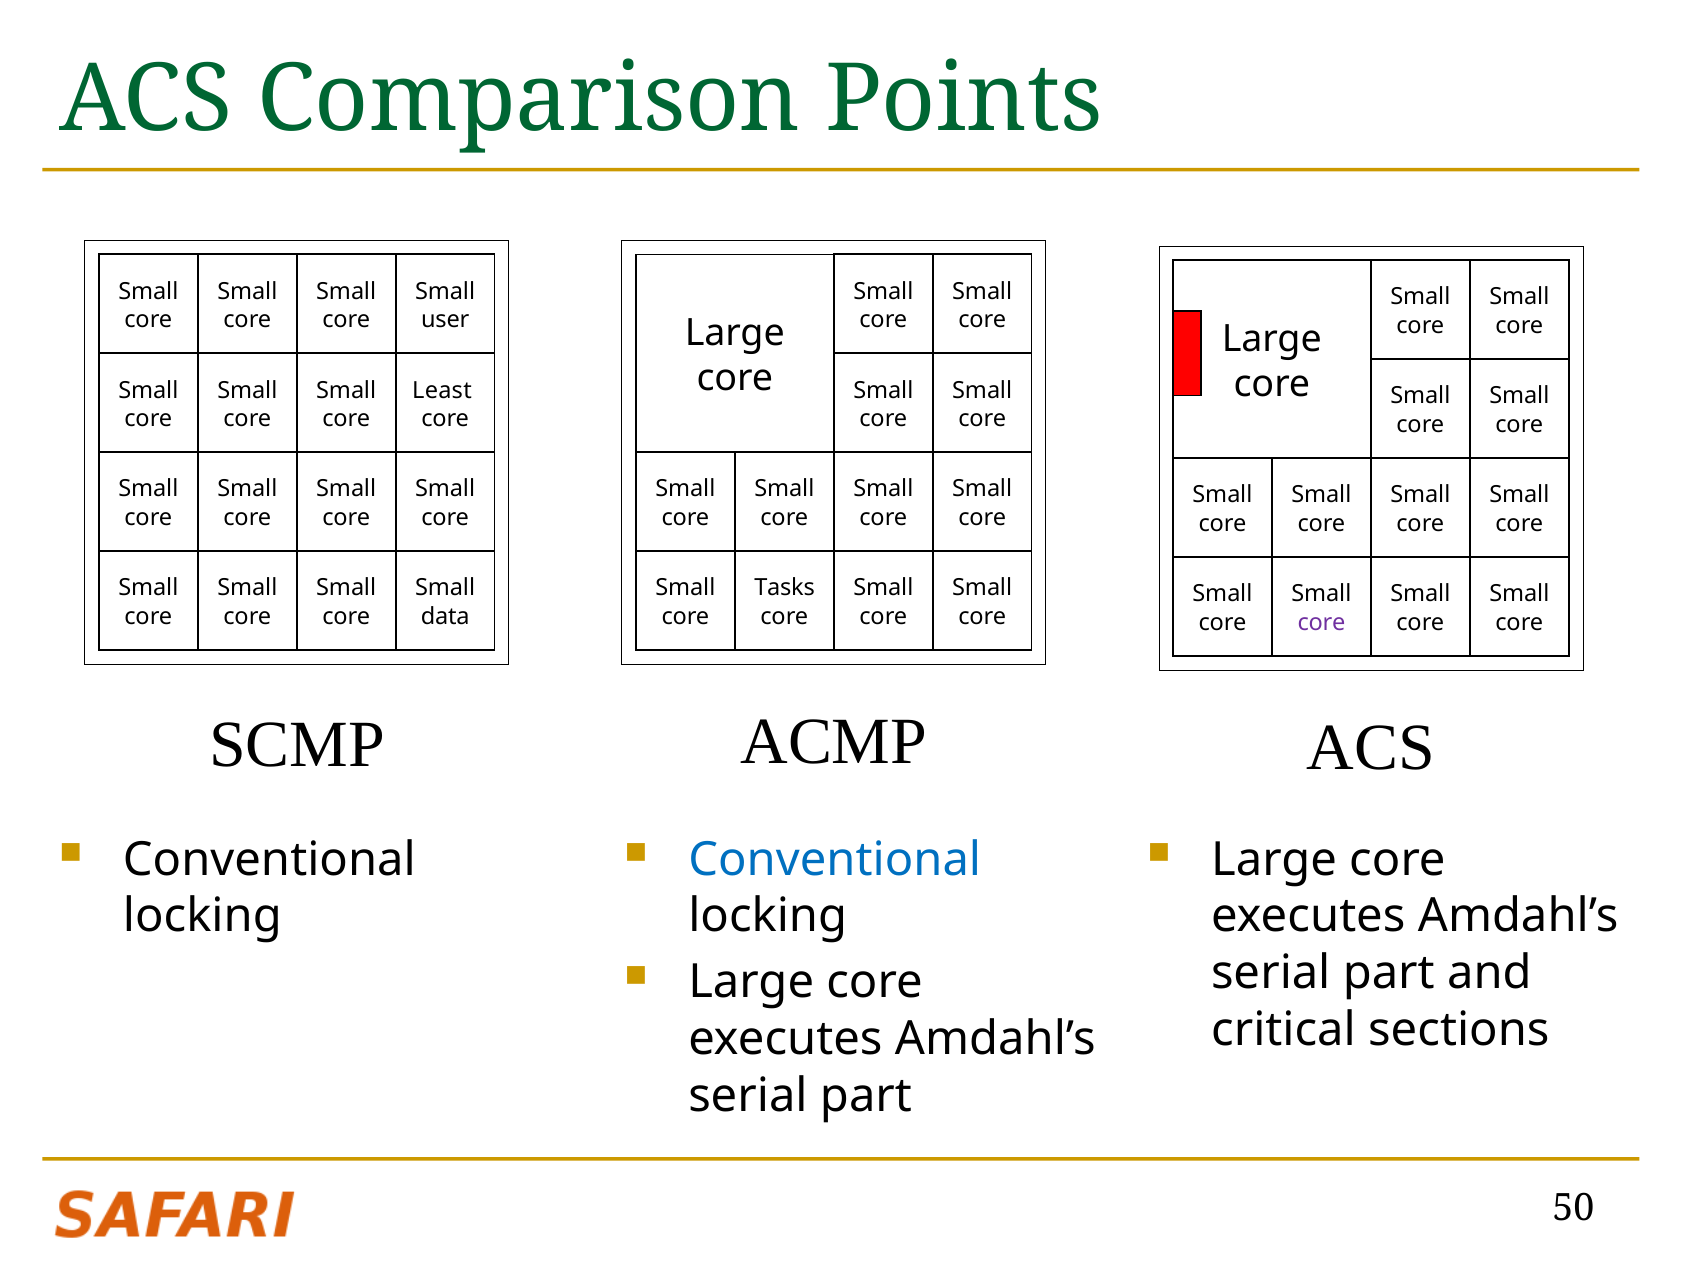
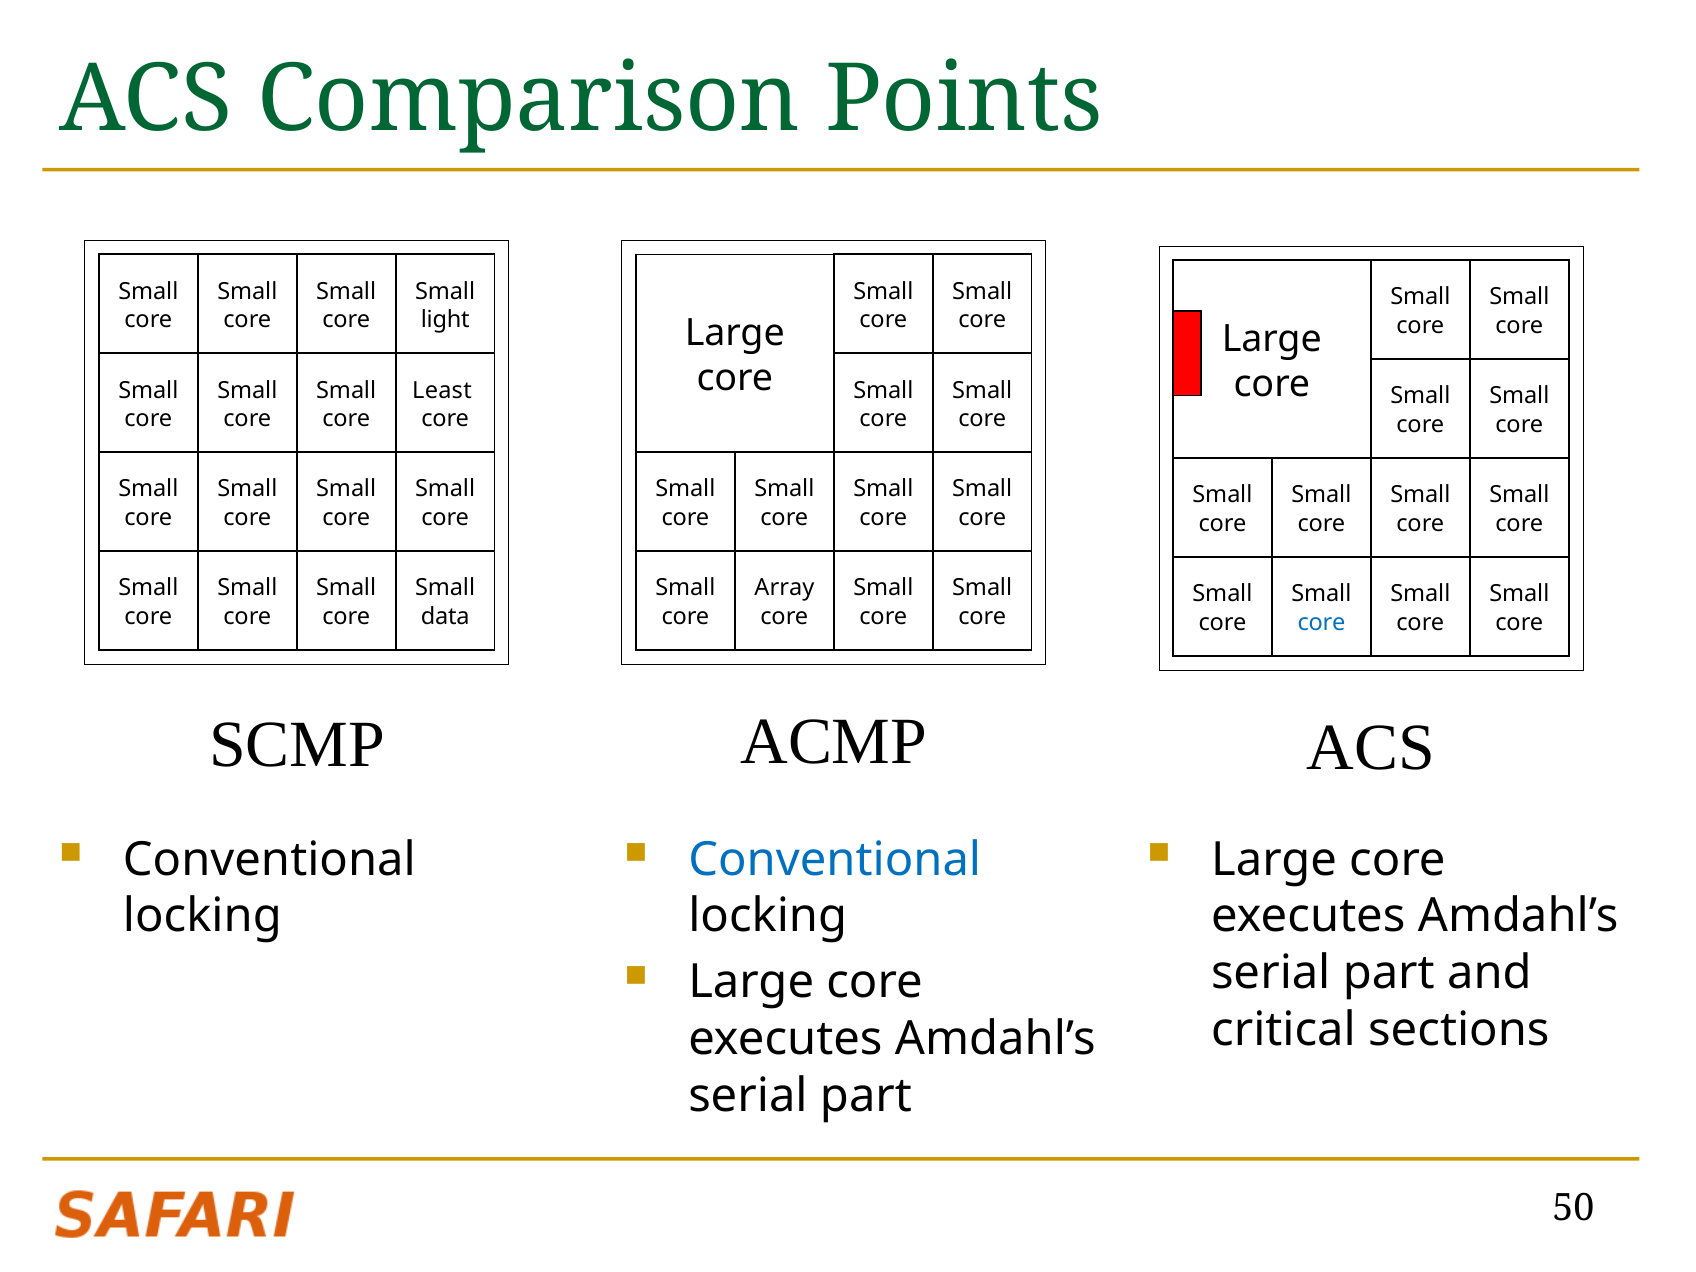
user: user -> light
Tasks: Tasks -> Array
core at (1321, 622) colour: purple -> blue
